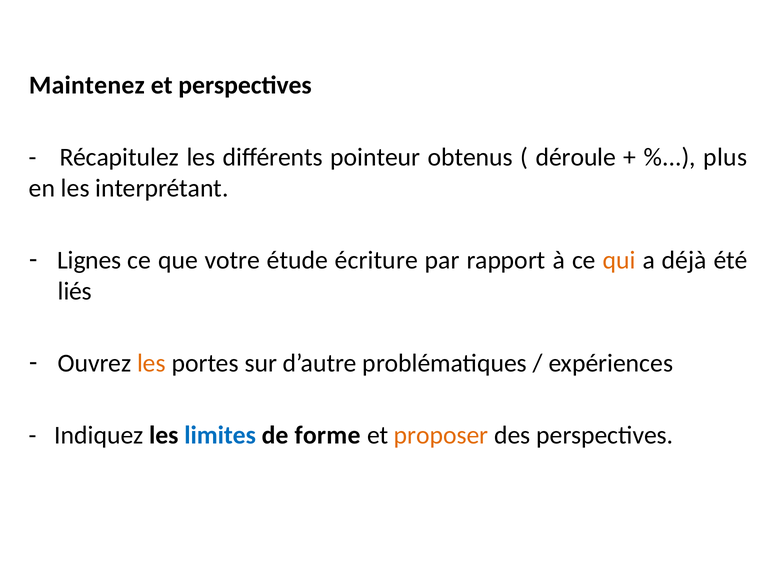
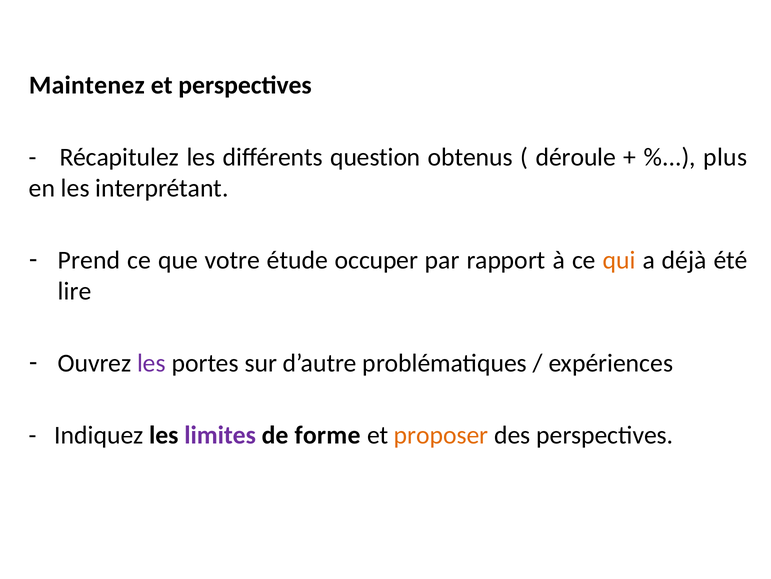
pointeur: pointeur -> question
Lignes: Lignes -> Prend
écriture: écriture -> occuper
liés: liés -> lire
les at (151, 363) colour: orange -> purple
limites colour: blue -> purple
